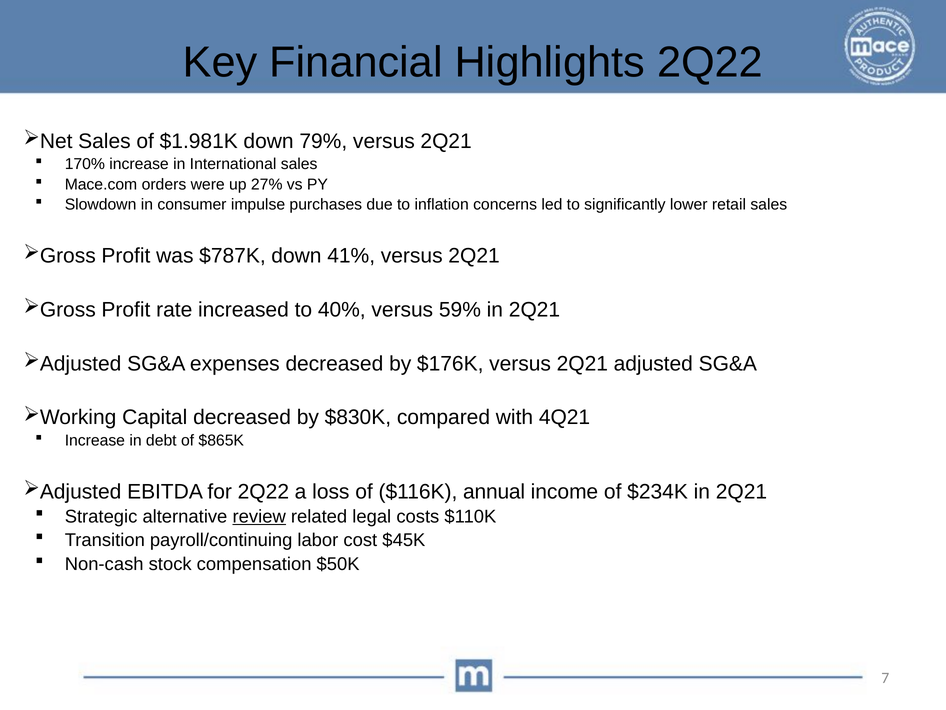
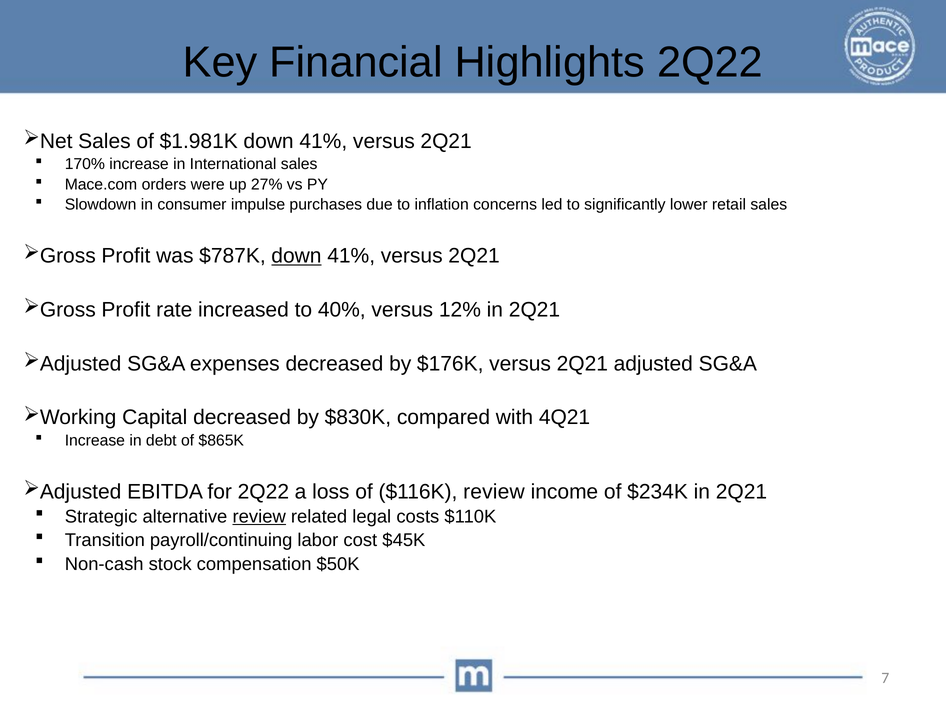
$1.981K down 79%: 79% -> 41%
down at (296, 256) underline: none -> present
59%: 59% -> 12%
$116K annual: annual -> review
